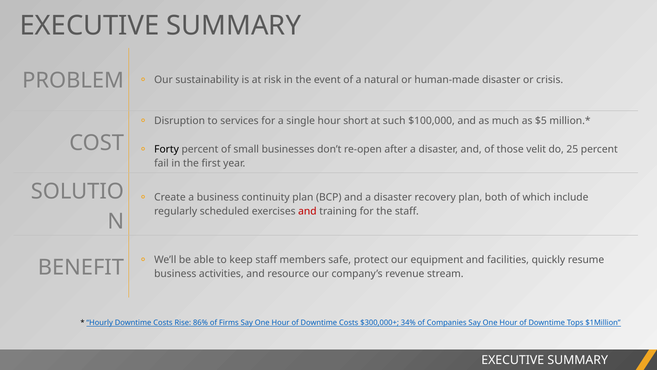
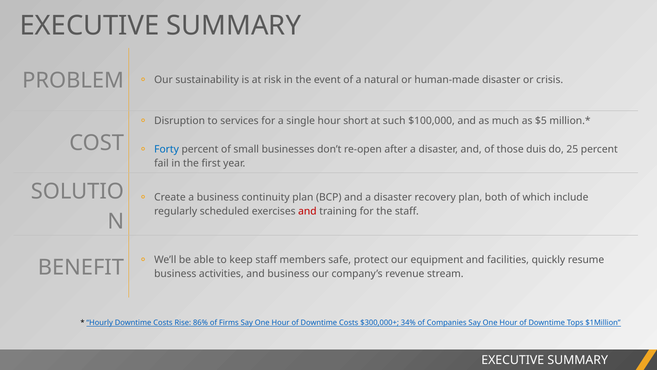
Forty colour: black -> blue
velit: velit -> duis
and resource: resource -> business
